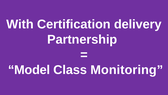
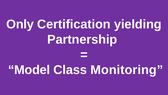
With: With -> Only
delivery: delivery -> yielding
